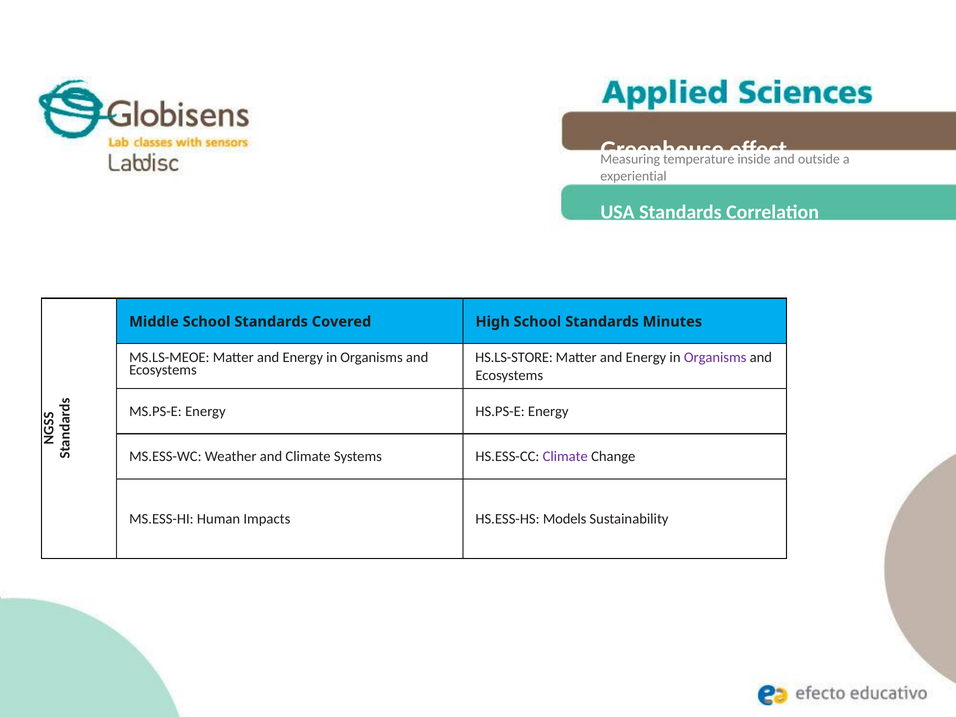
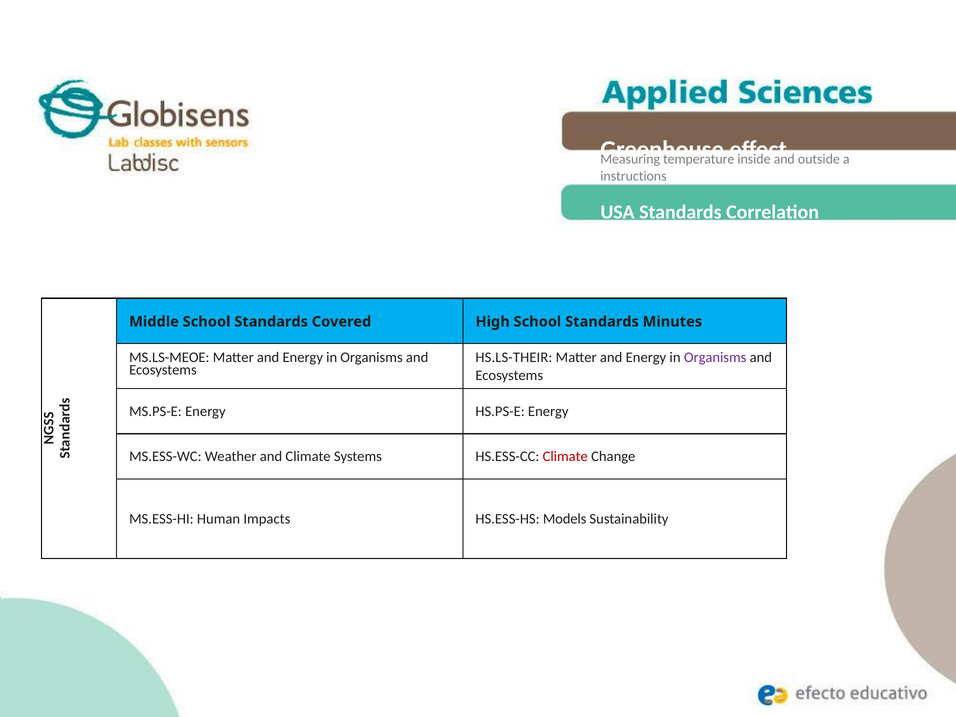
experiential: experiential -> instructions
HS.LS-STORE: HS.LS-STORE -> HS.LS-THEIR
Climate at (565, 457) colour: purple -> red
